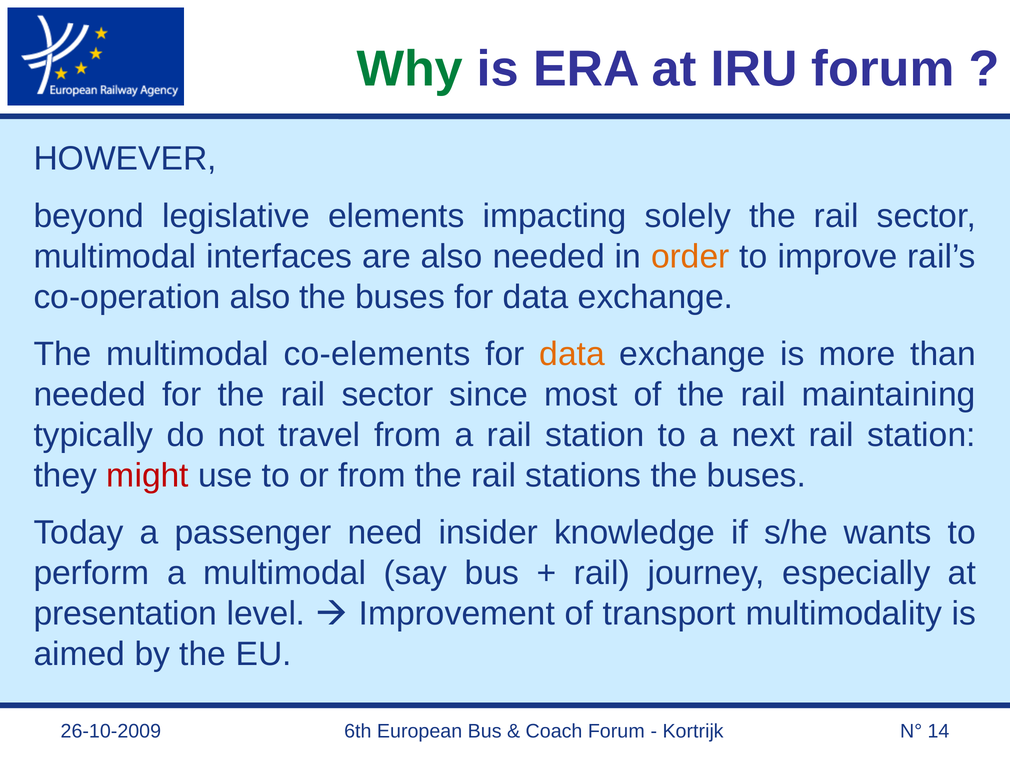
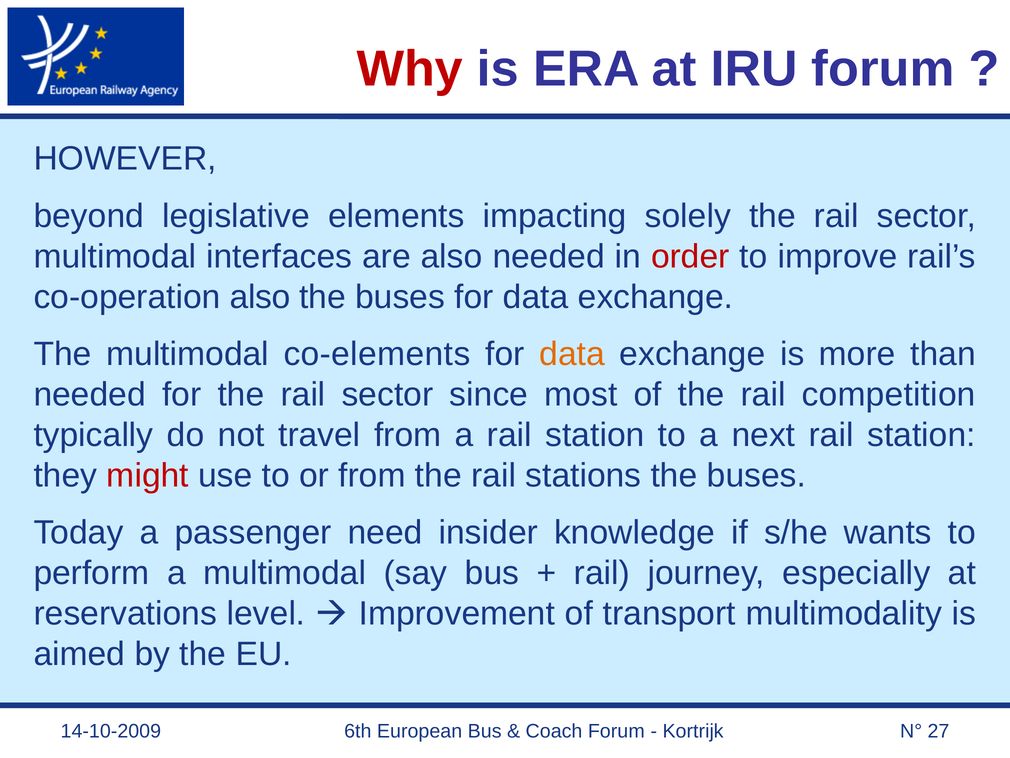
Why colour: green -> red
order colour: orange -> red
maintaining: maintaining -> competition
presentation: presentation -> reservations
26-10-2009: 26-10-2009 -> 14-10-2009
14: 14 -> 27
